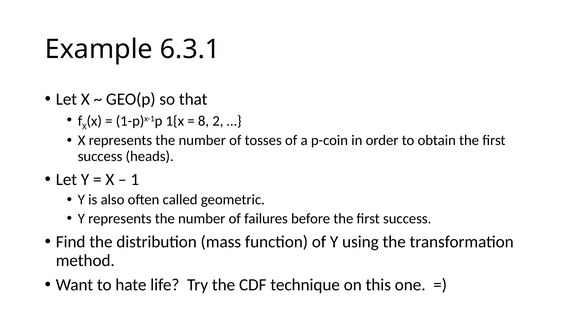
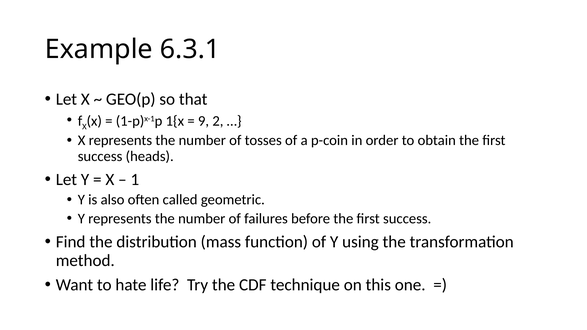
8: 8 -> 9
